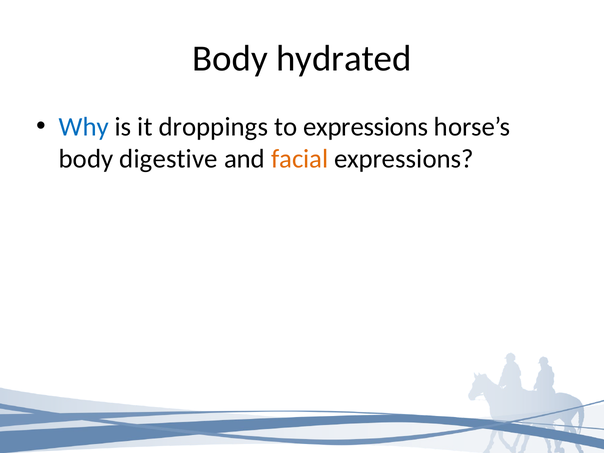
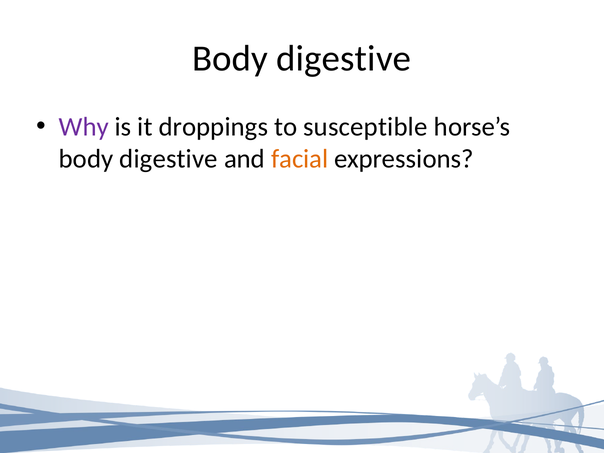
hydrated at (344, 58): hydrated -> digestive
Why colour: blue -> purple
to expressions: expressions -> susceptible
